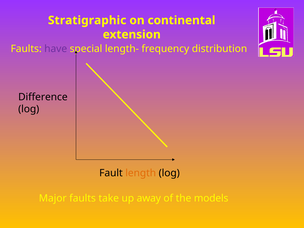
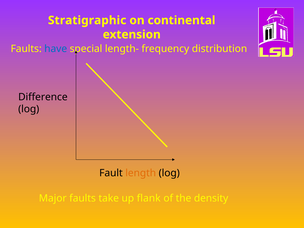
have colour: purple -> blue
away: away -> flank
models: models -> density
